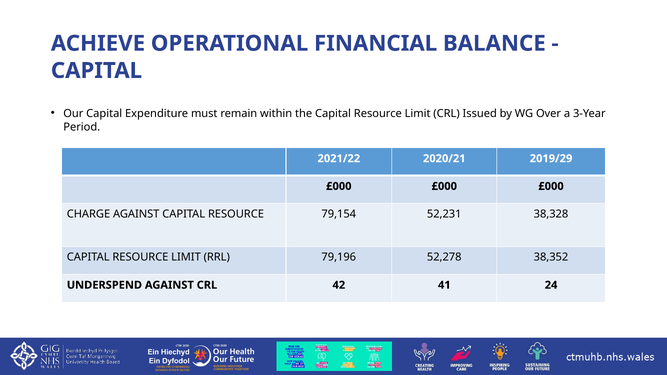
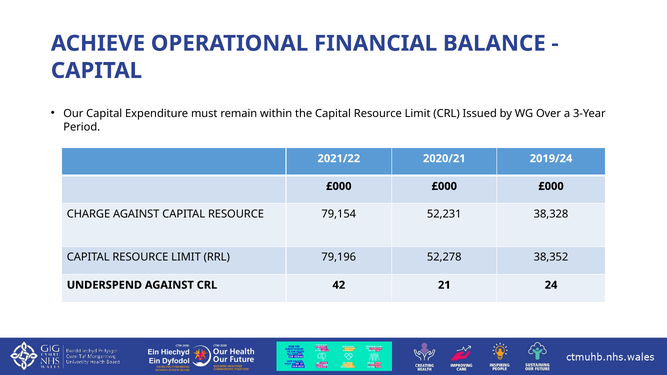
2019/29: 2019/29 -> 2019/24
41: 41 -> 21
